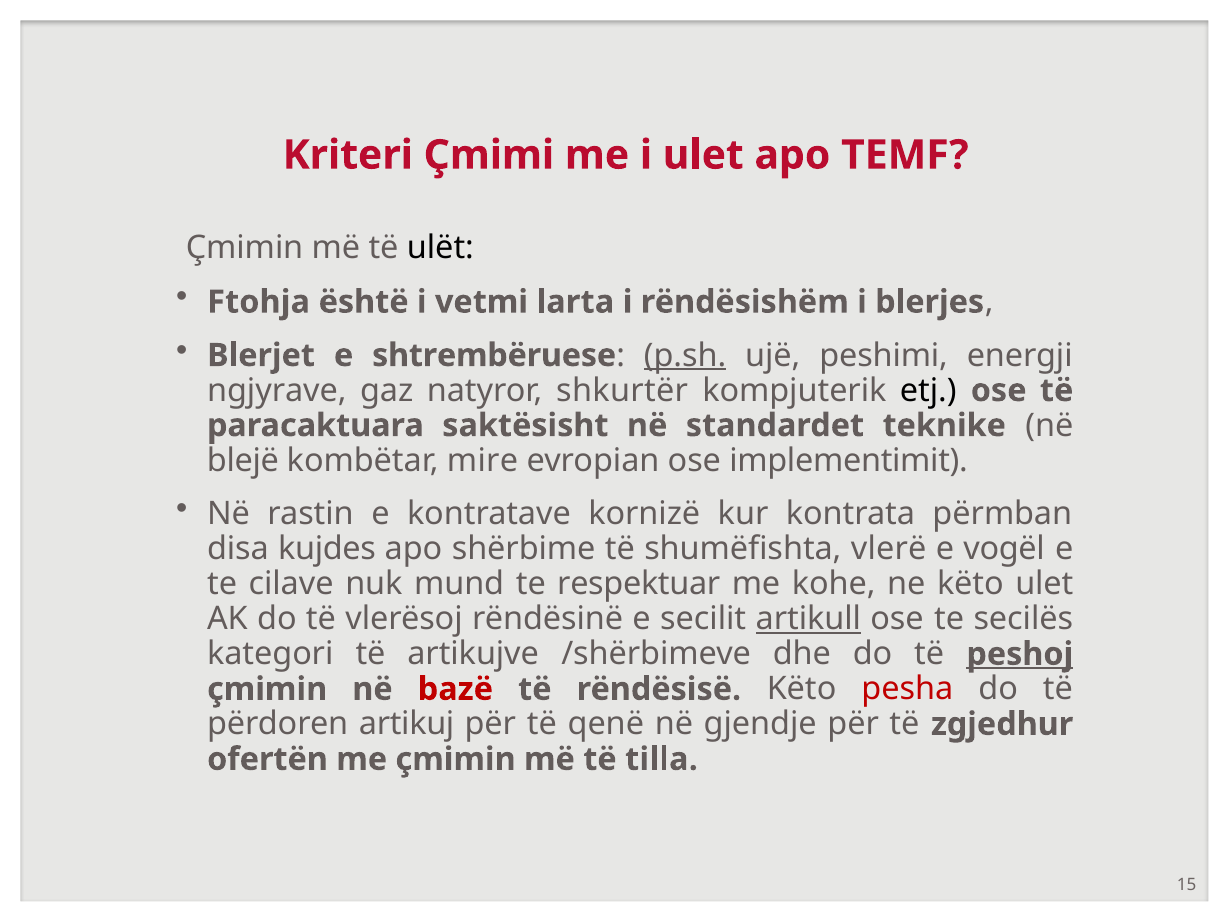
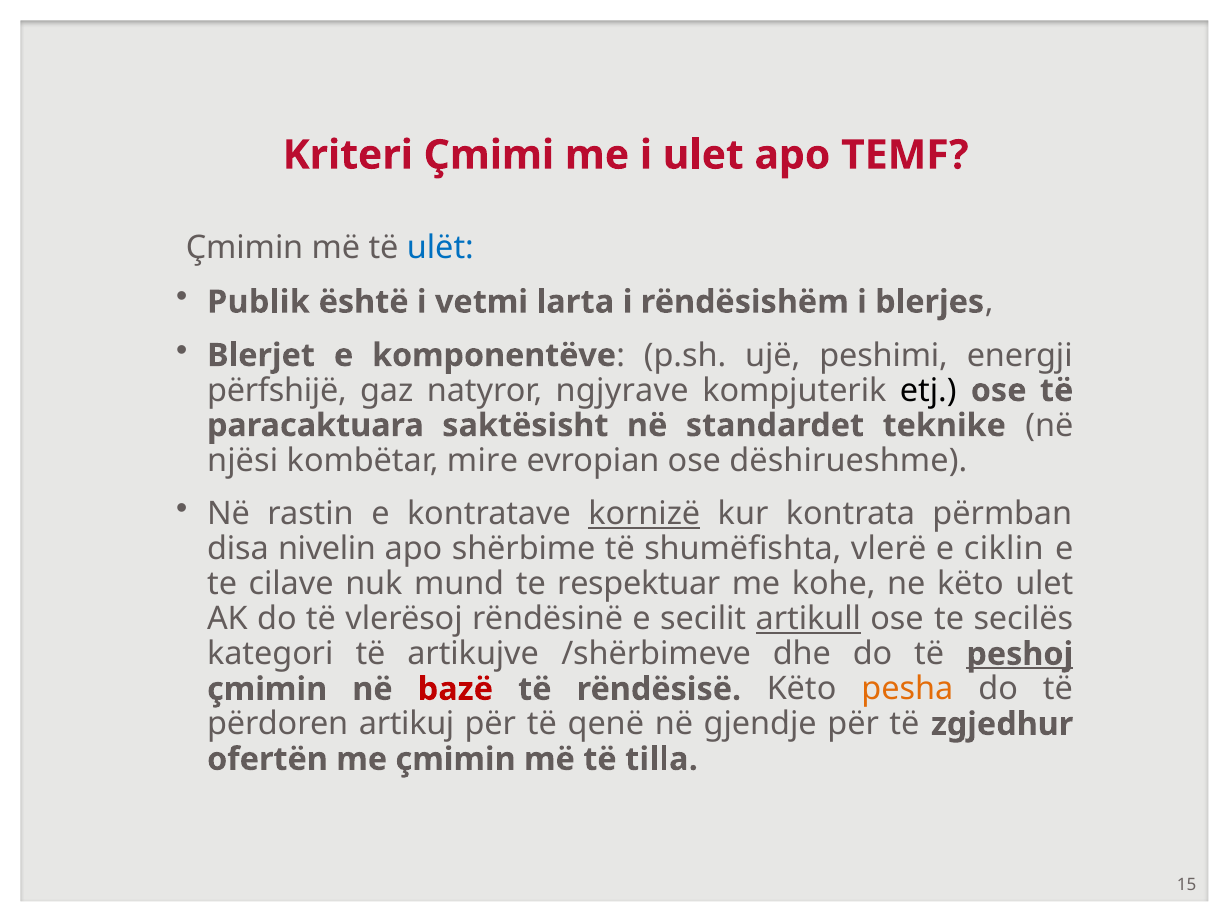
ulët colour: black -> blue
Ftohja: Ftohja -> Publik
shtrembëruese: shtrembëruese -> komponentëve
p.sh underline: present -> none
ngjyrave: ngjyrave -> përfshijë
shkurtër: shkurtër -> ngjyrave
blejë: blejë -> njësi
implementimit: implementimit -> dëshirueshme
kornizë underline: none -> present
kujdes: kujdes -> nivelin
vogël: vogël -> ciklin
pesha colour: red -> orange
